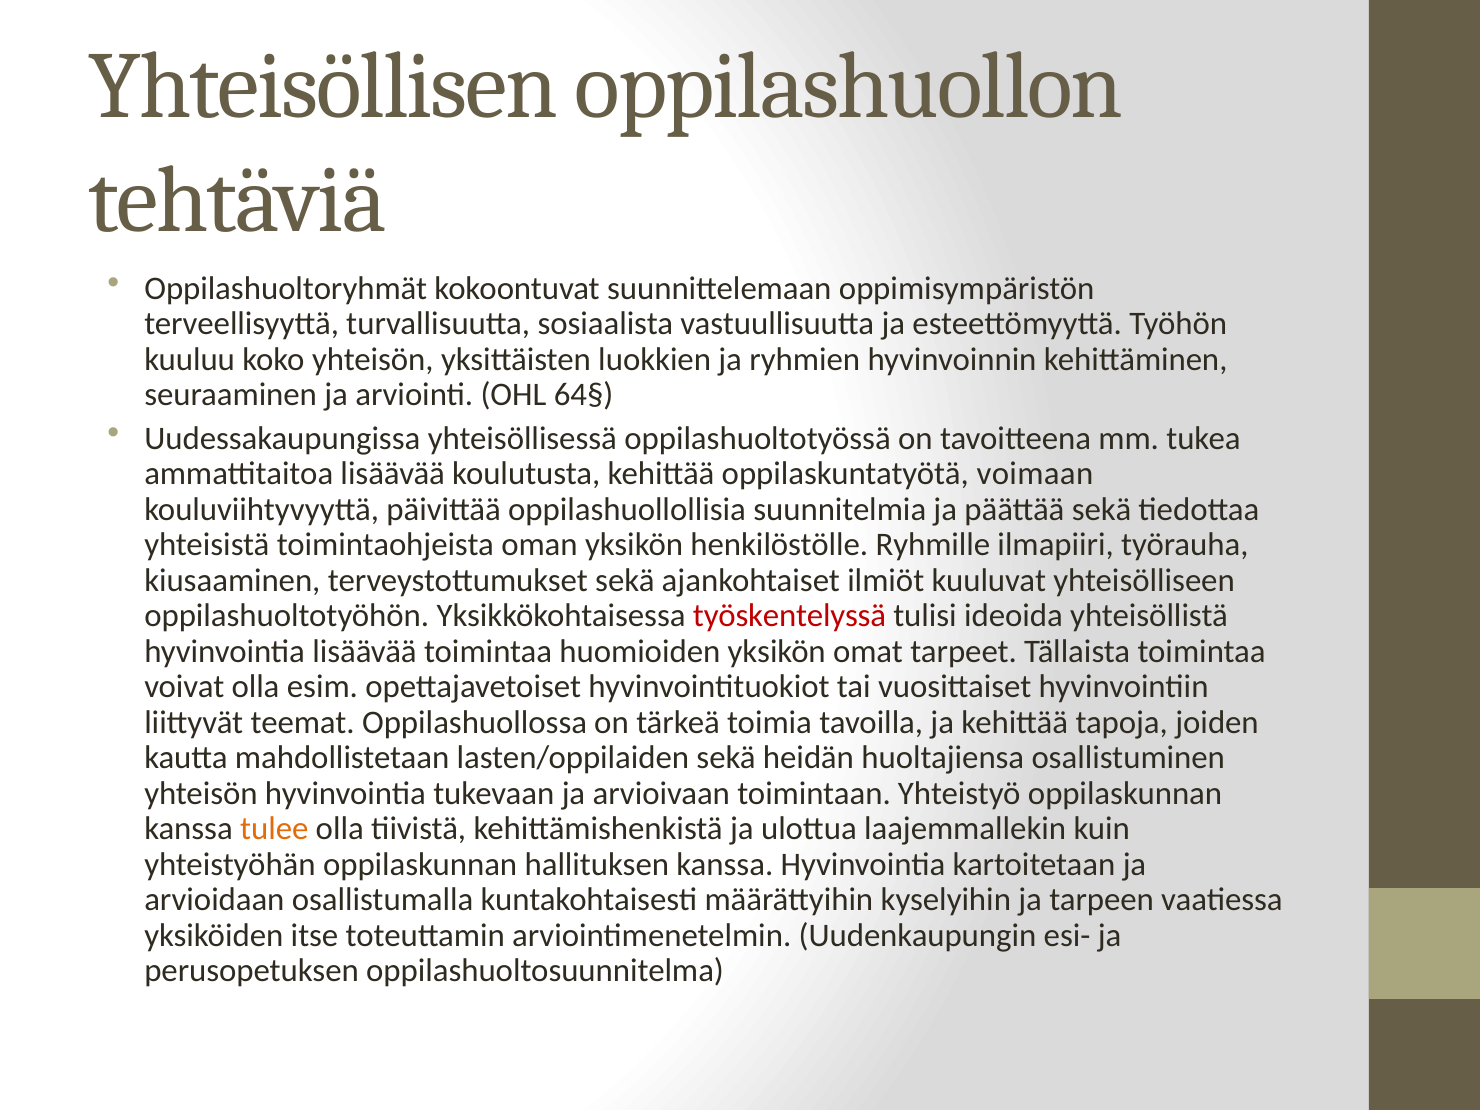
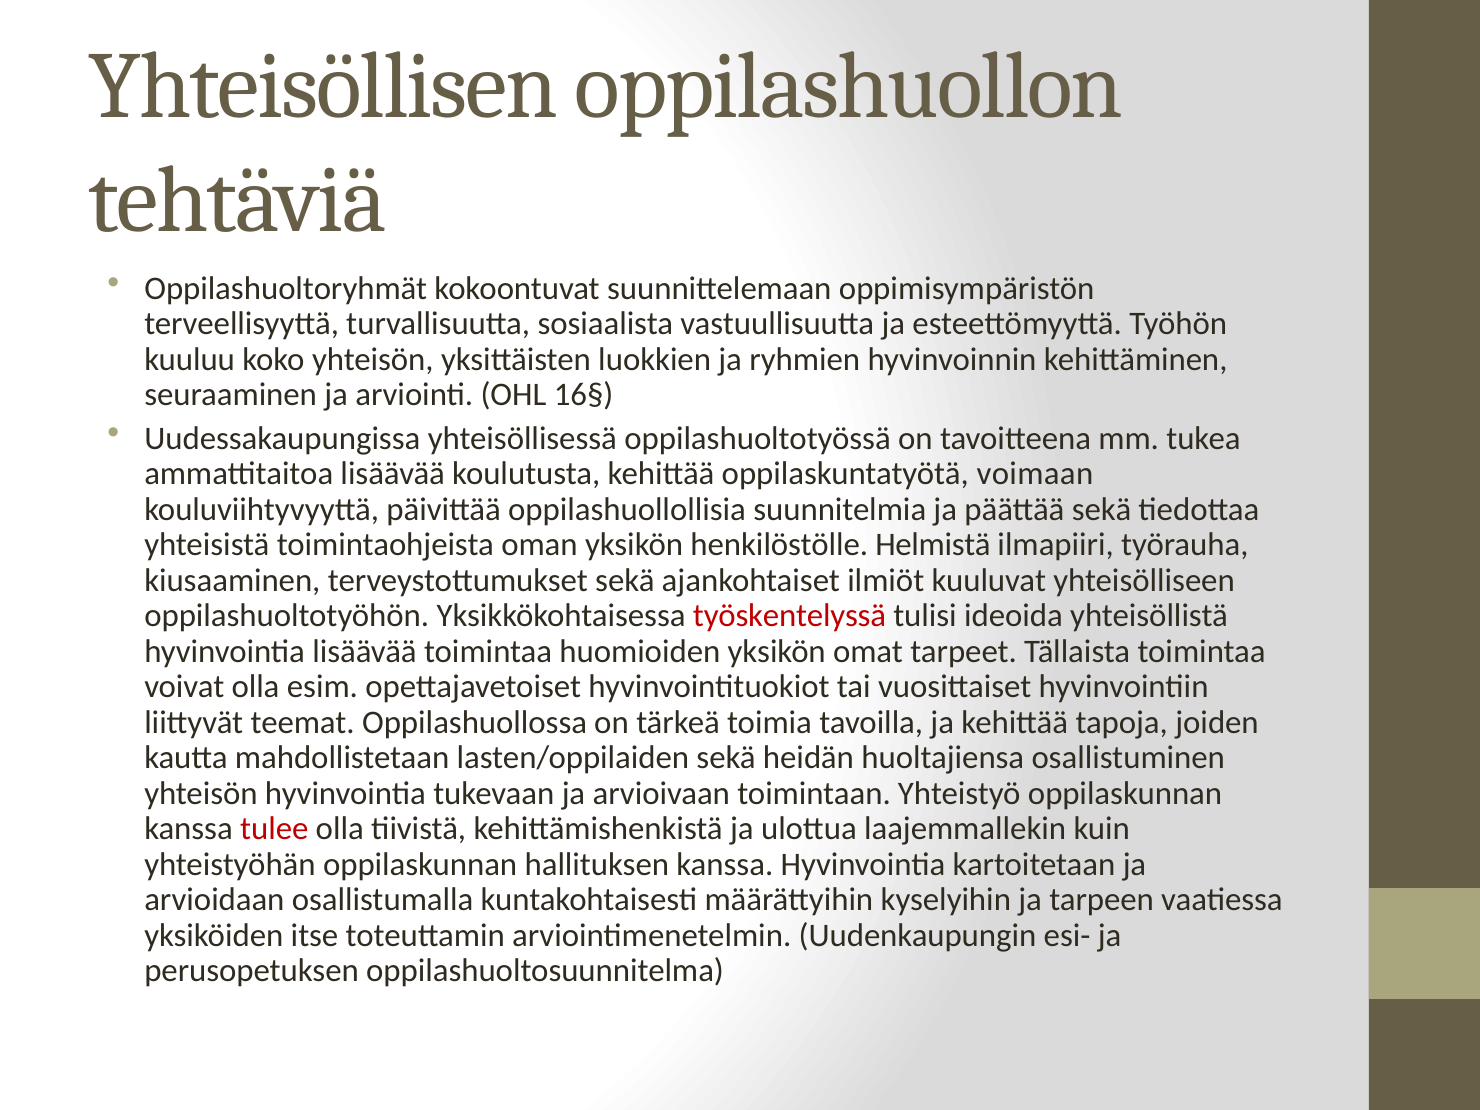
64§: 64§ -> 16§
Ryhmille: Ryhmille -> Helmistä
tulee colour: orange -> red
